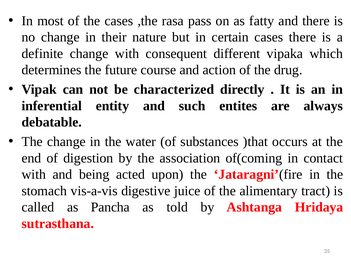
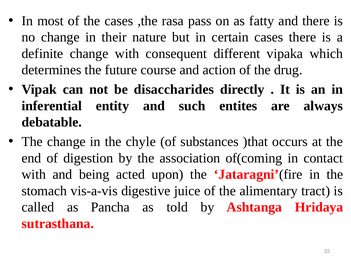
characterized: characterized -> disaccharides
water: water -> chyle
